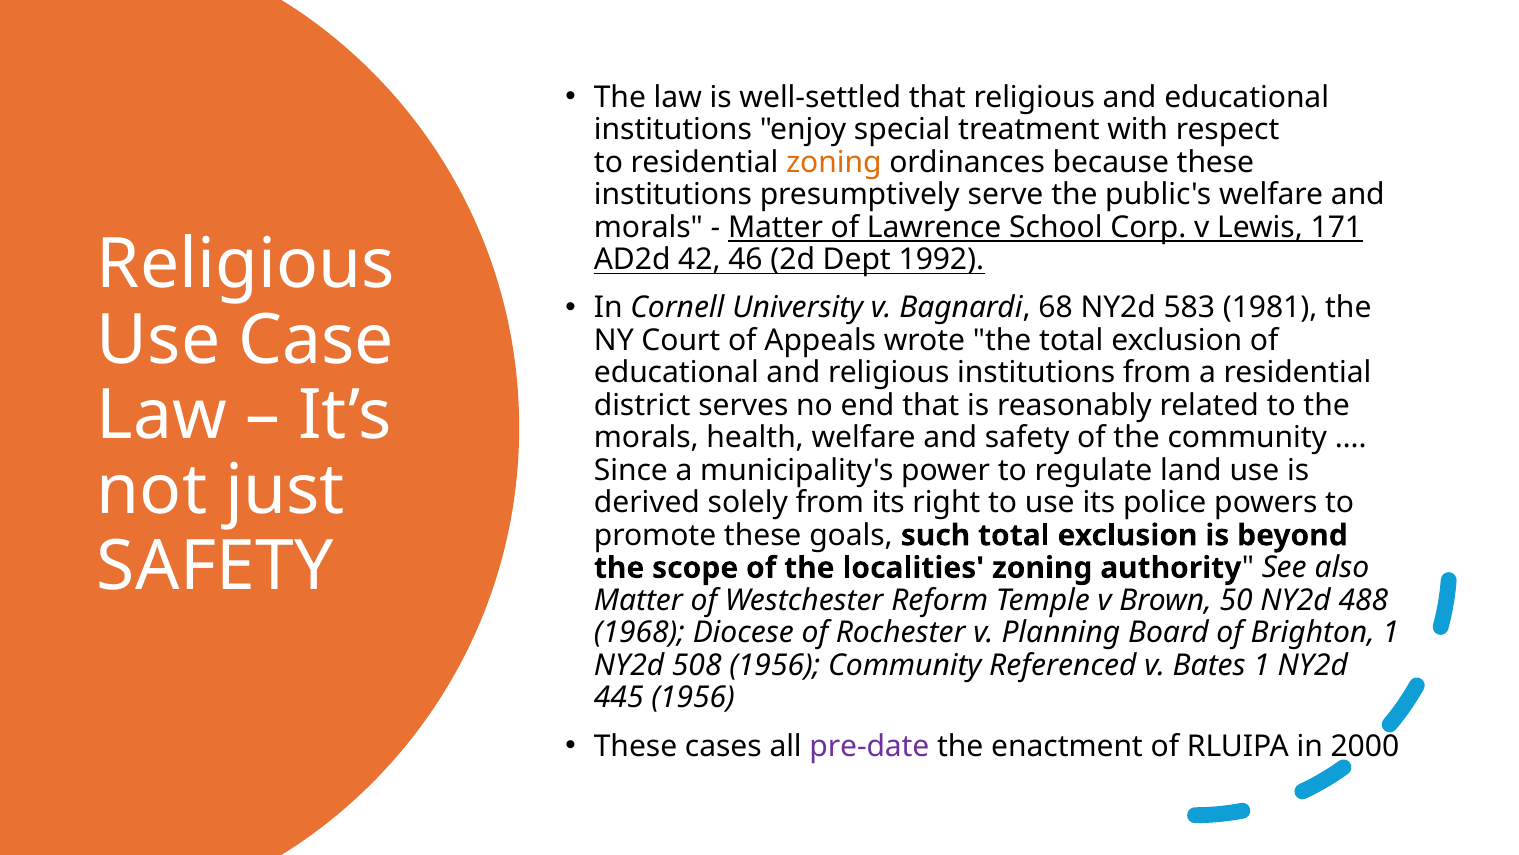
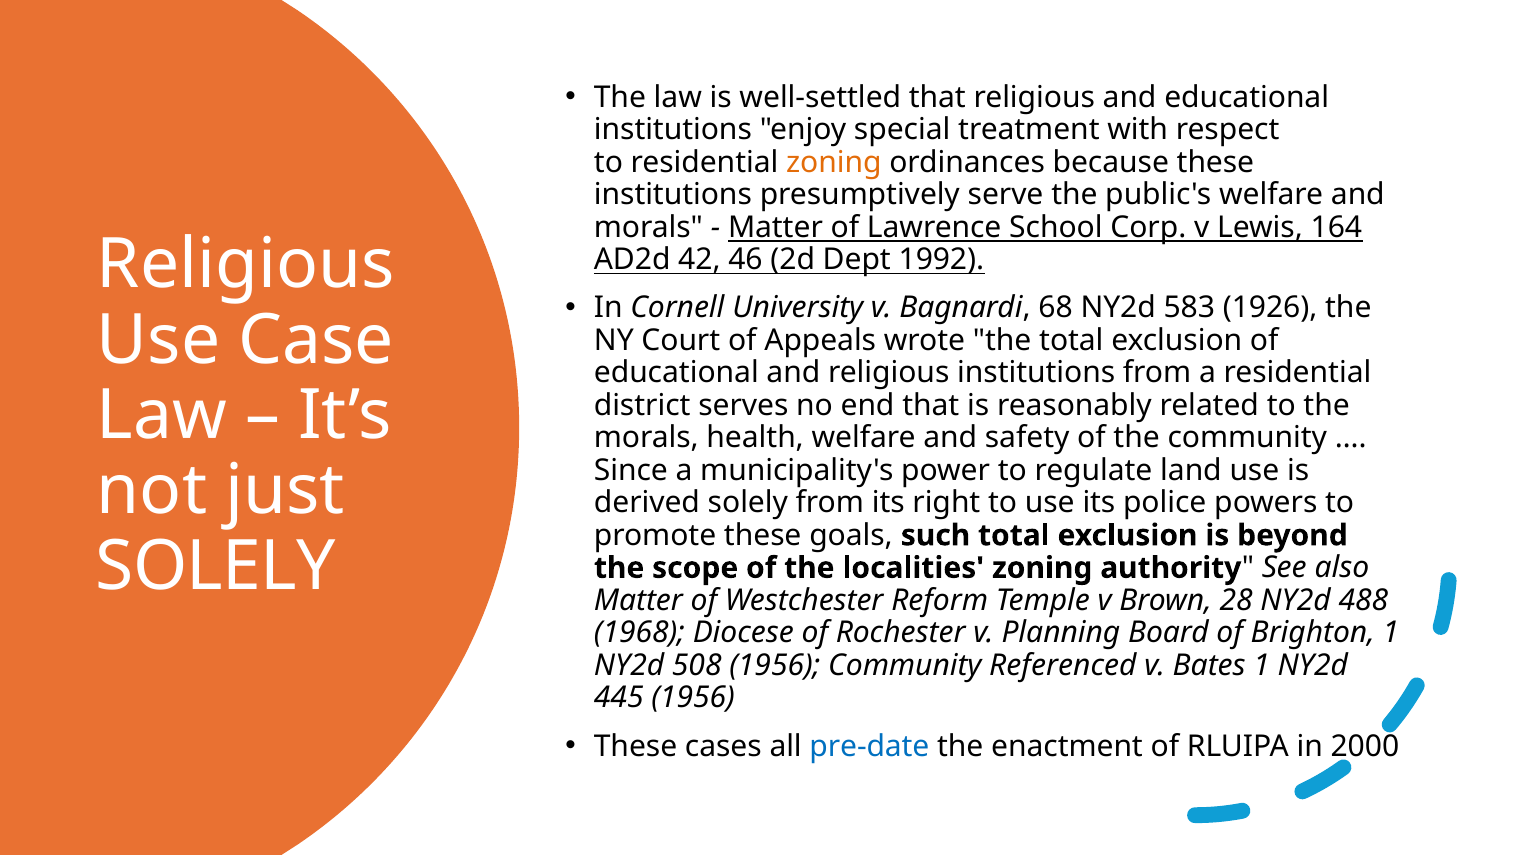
171: 171 -> 164
1981: 1981 -> 1926
SAFETY at (215, 566): SAFETY -> SOLELY
50: 50 -> 28
pre-date colour: purple -> blue
